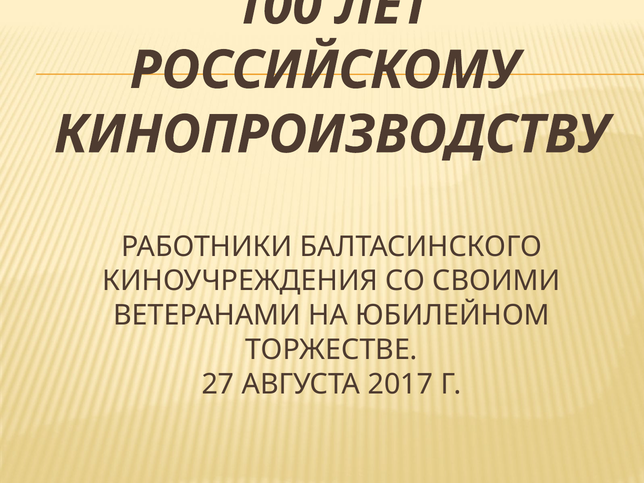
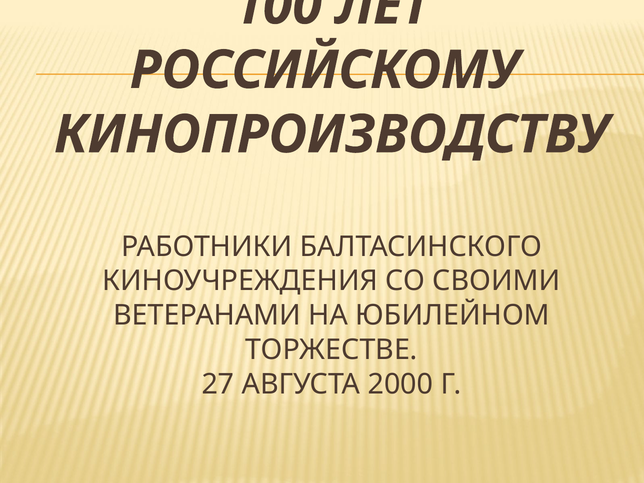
2017: 2017 -> 2000
